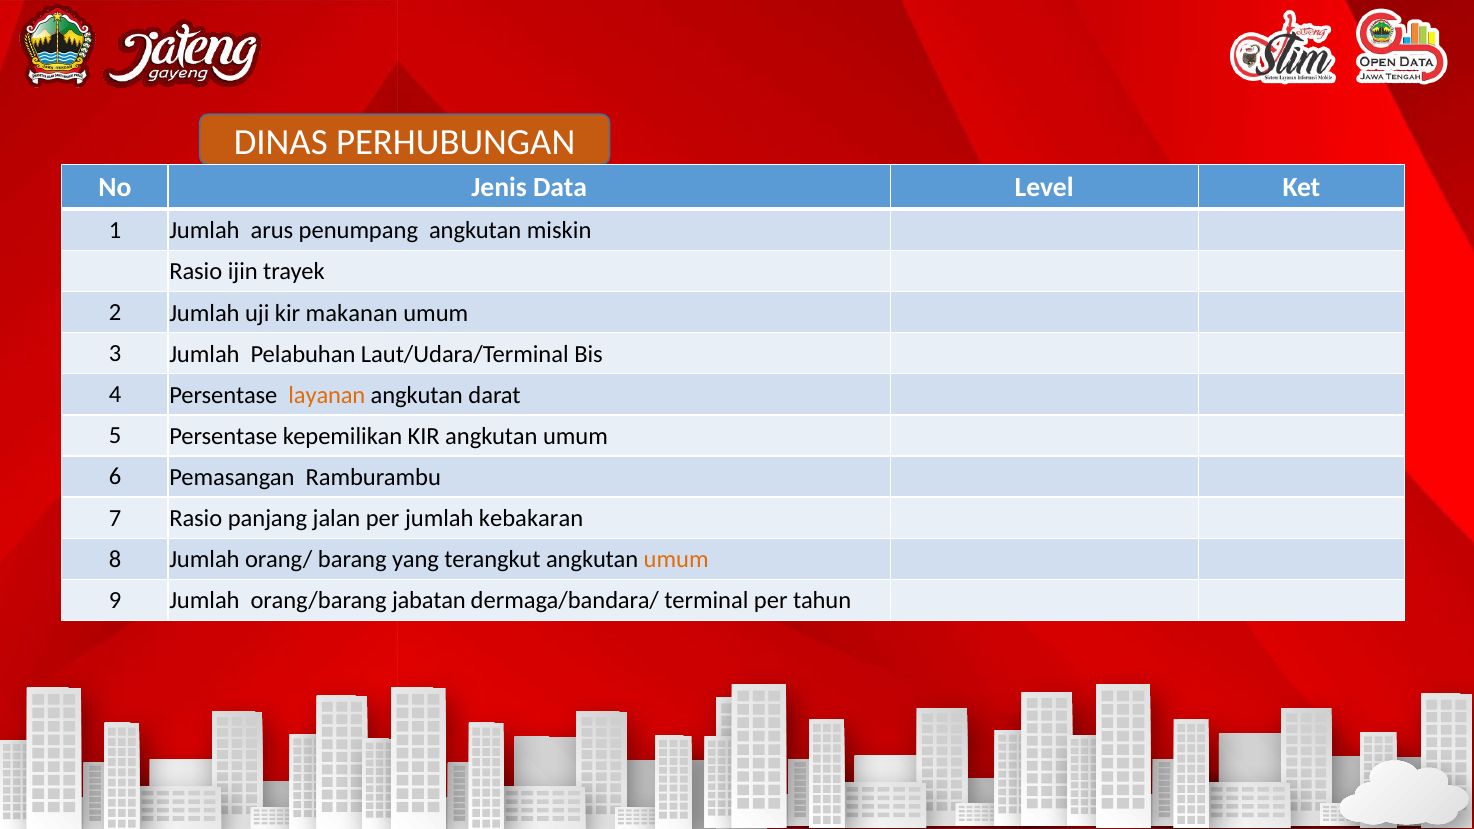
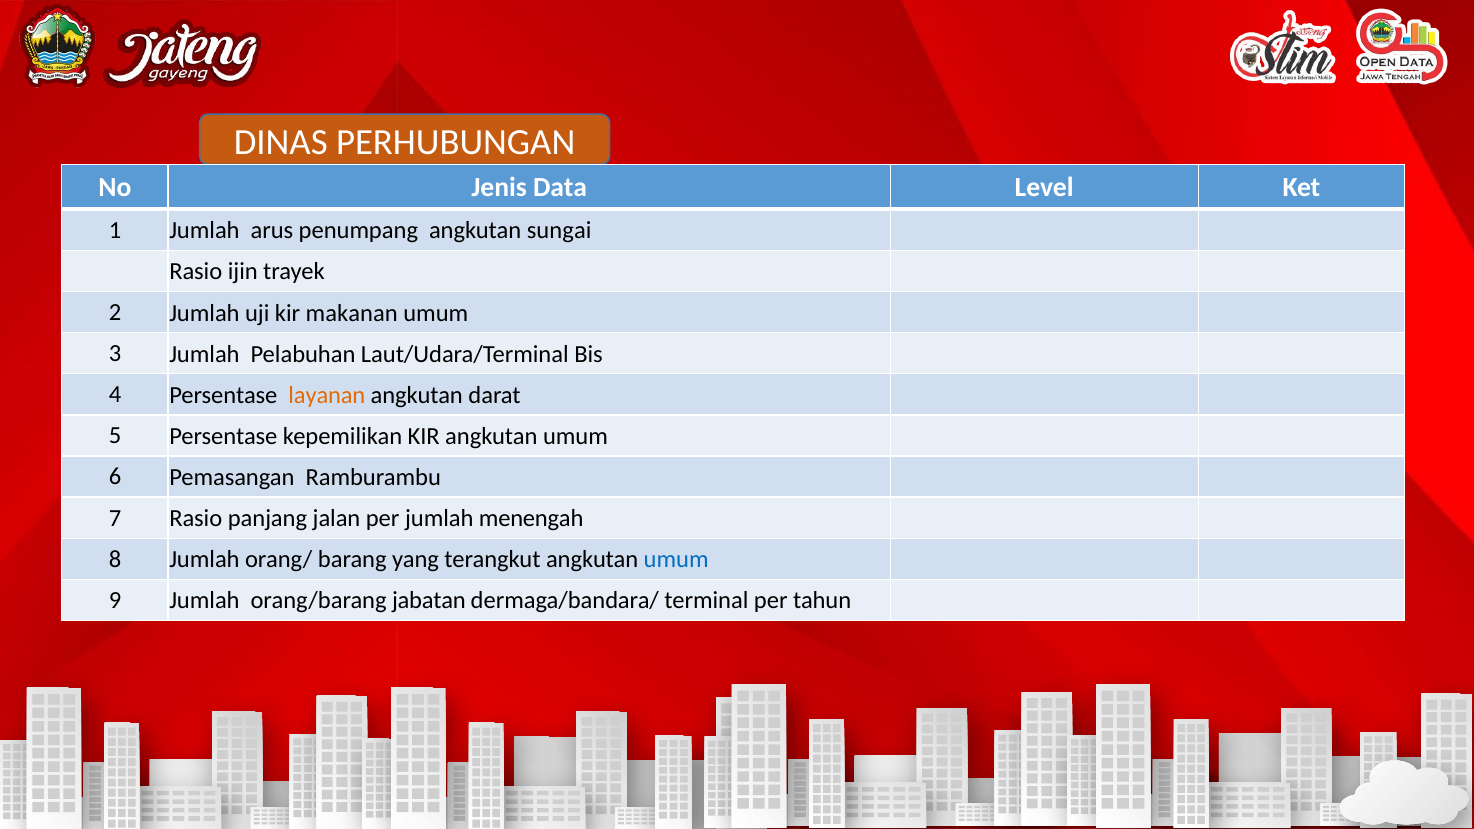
miskin: miskin -> sungai
kebakaran: kebakaran -> menengah
umum at (676, 560) colour: orange -> blue
